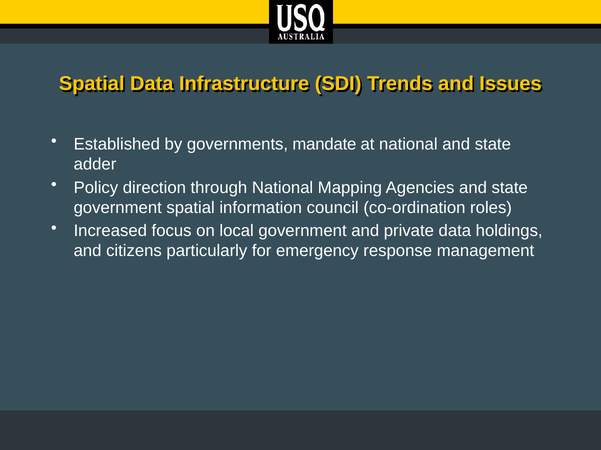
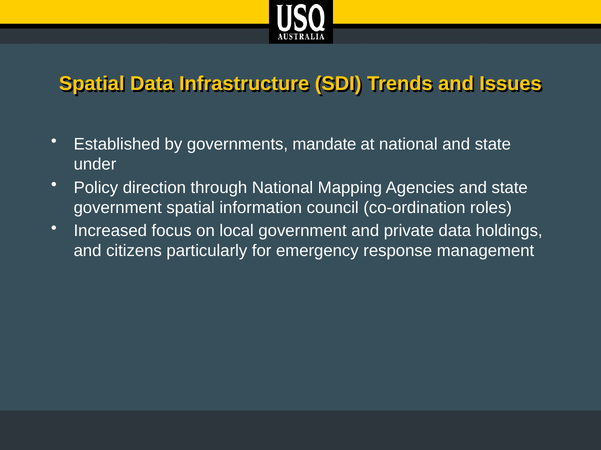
adder: adder -> under
